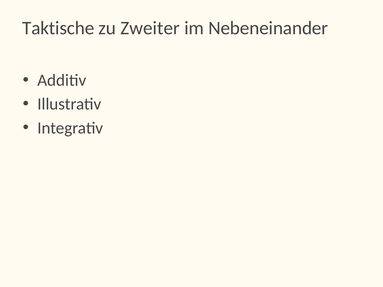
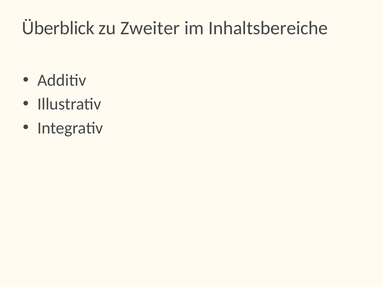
Taktische: Taktische -> Überblick
Nebeneinander: Nebeneinander -> Inhaltsbereiche
